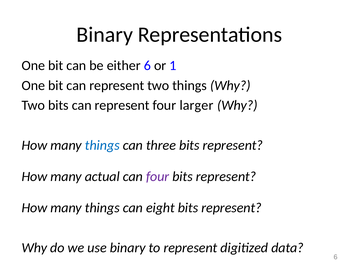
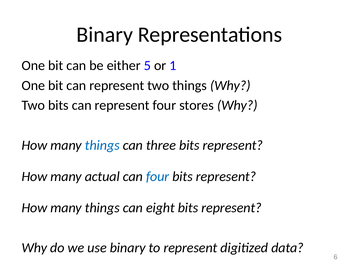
either 6: 6 -> 5
larger: larger -> stores
four at (158, 177) colour: purple -> blue
